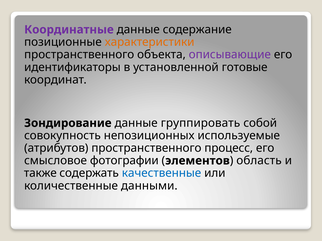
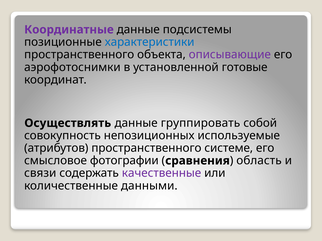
содержание: содержание -> подсистемы
характеристики colour: orange -> blue
идентификаторы: идентификаторы -> аэрофотоснимки
Зондирование: Зондирование -> Осуществлять
процесс: процесс -> системе
элементов: элементов -> сравнения
также: также -> связи
качественные colour: blue -> purple
